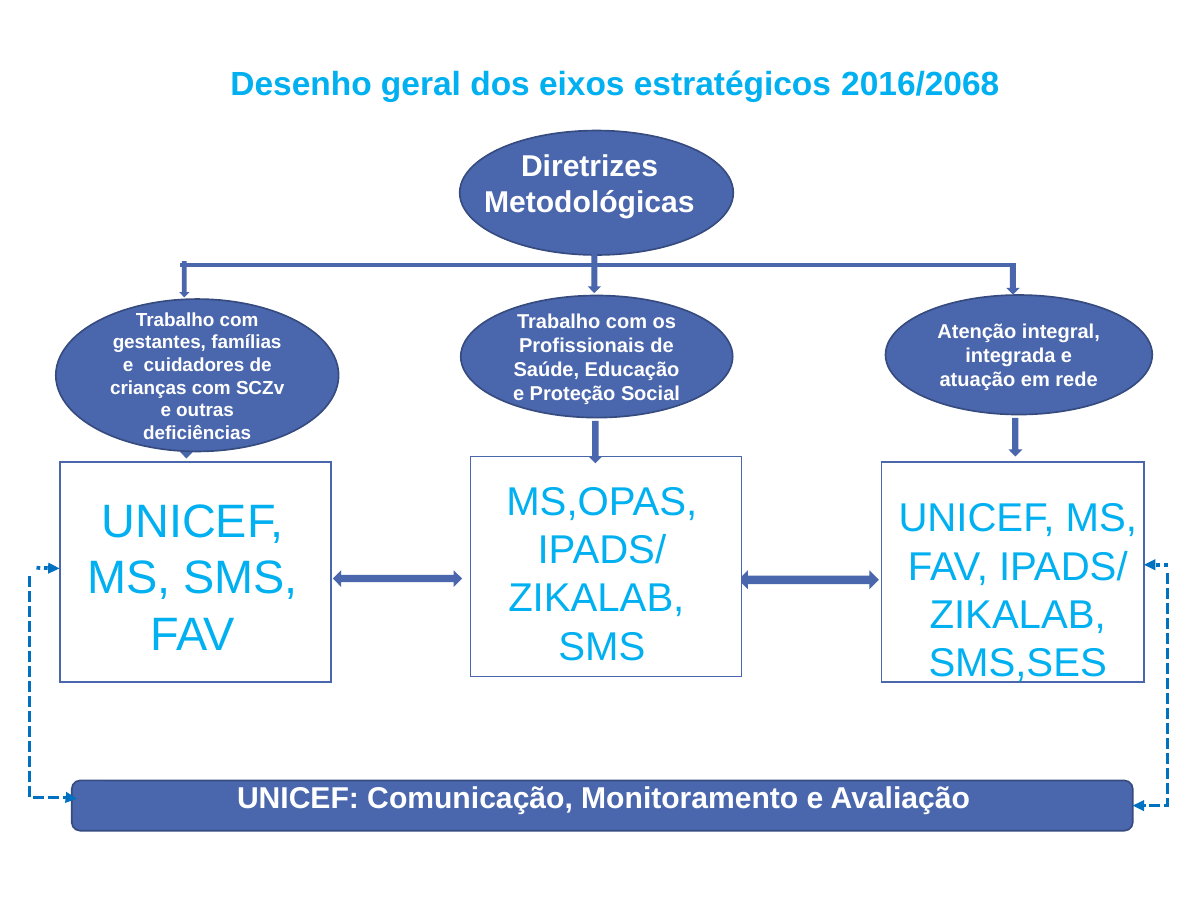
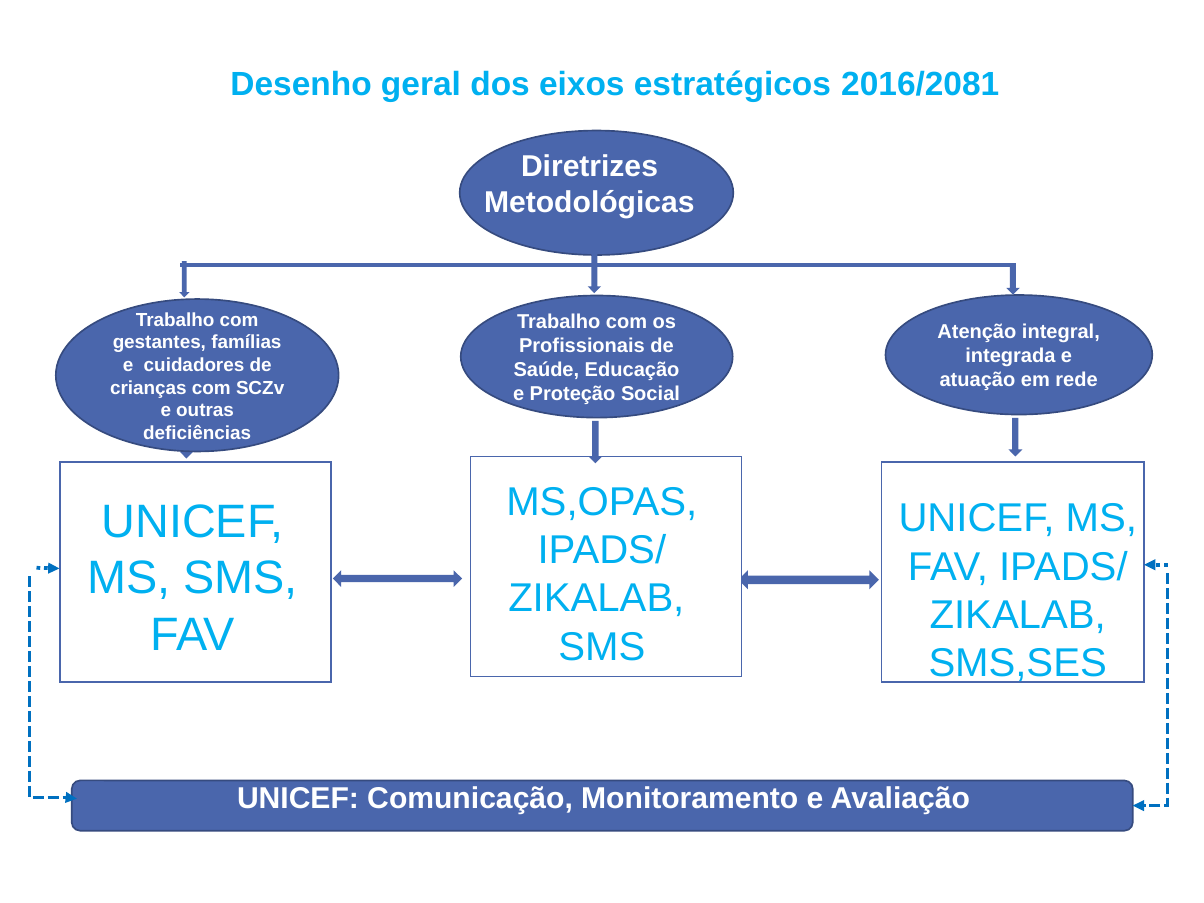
2016/2068: 2016/2068 -> 2016/2081
